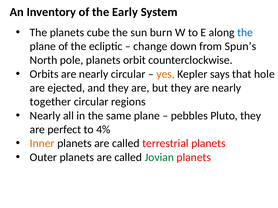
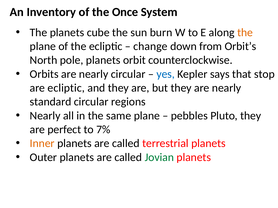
Early: Early -> Once
the at (245, 33) colour: blue -> orange
Spun’s: Spun’s -> Orbit’s
yes colour: orange -> blue
hole: hole -> stop
are ejected: ejected -> ecliptic
together: together -> standard
4%: 4% -> 7%
